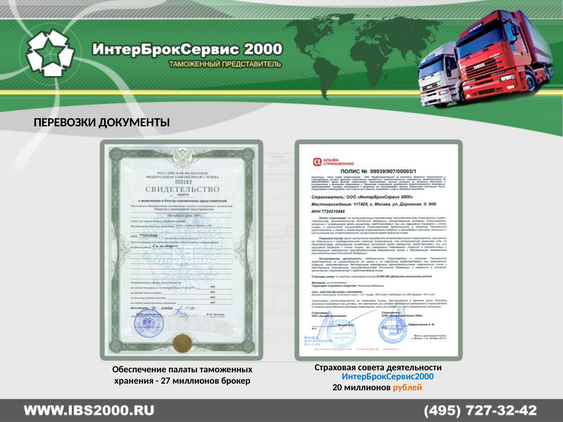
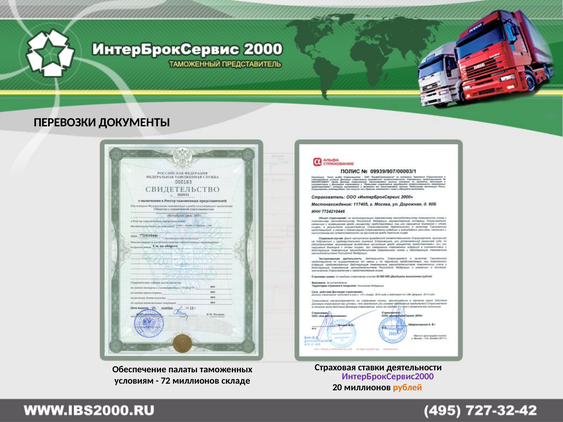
совета: совета -> ставки
ИнтерБрокСервис2000 colour: blue -> purple
хранения: хранения -> условиям
27: 27 -> 72
брокер: брокер -> складе
